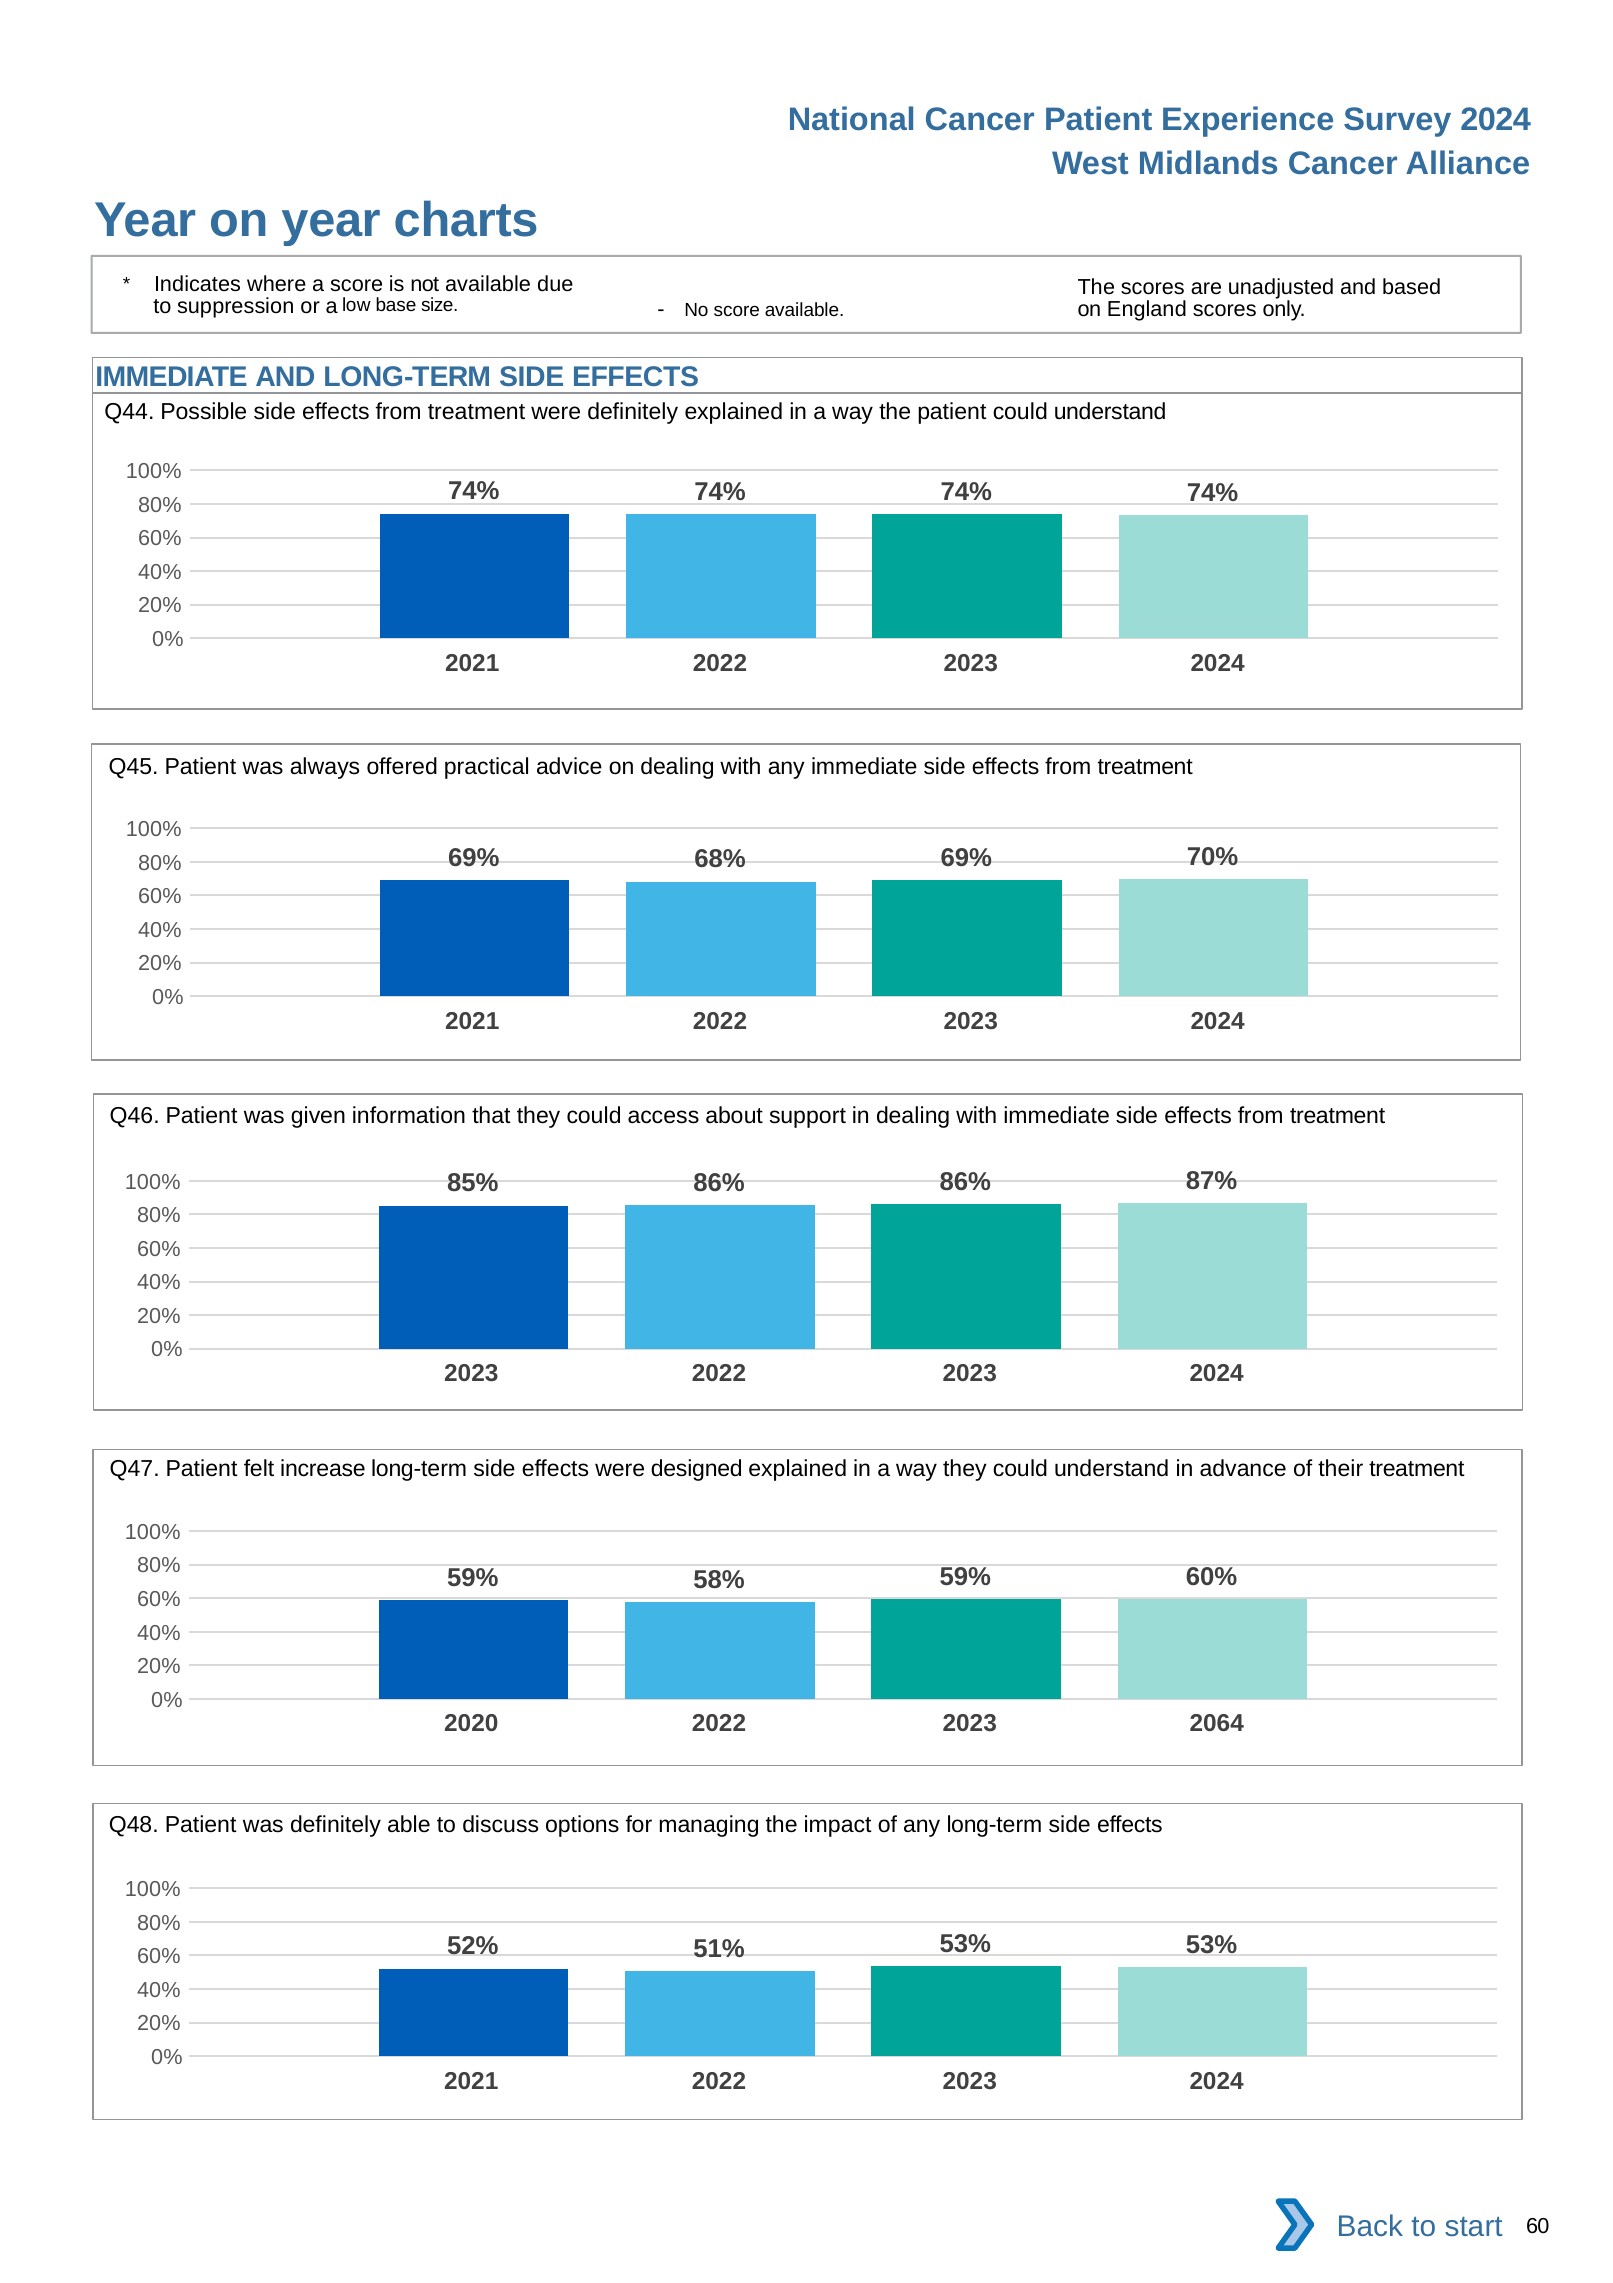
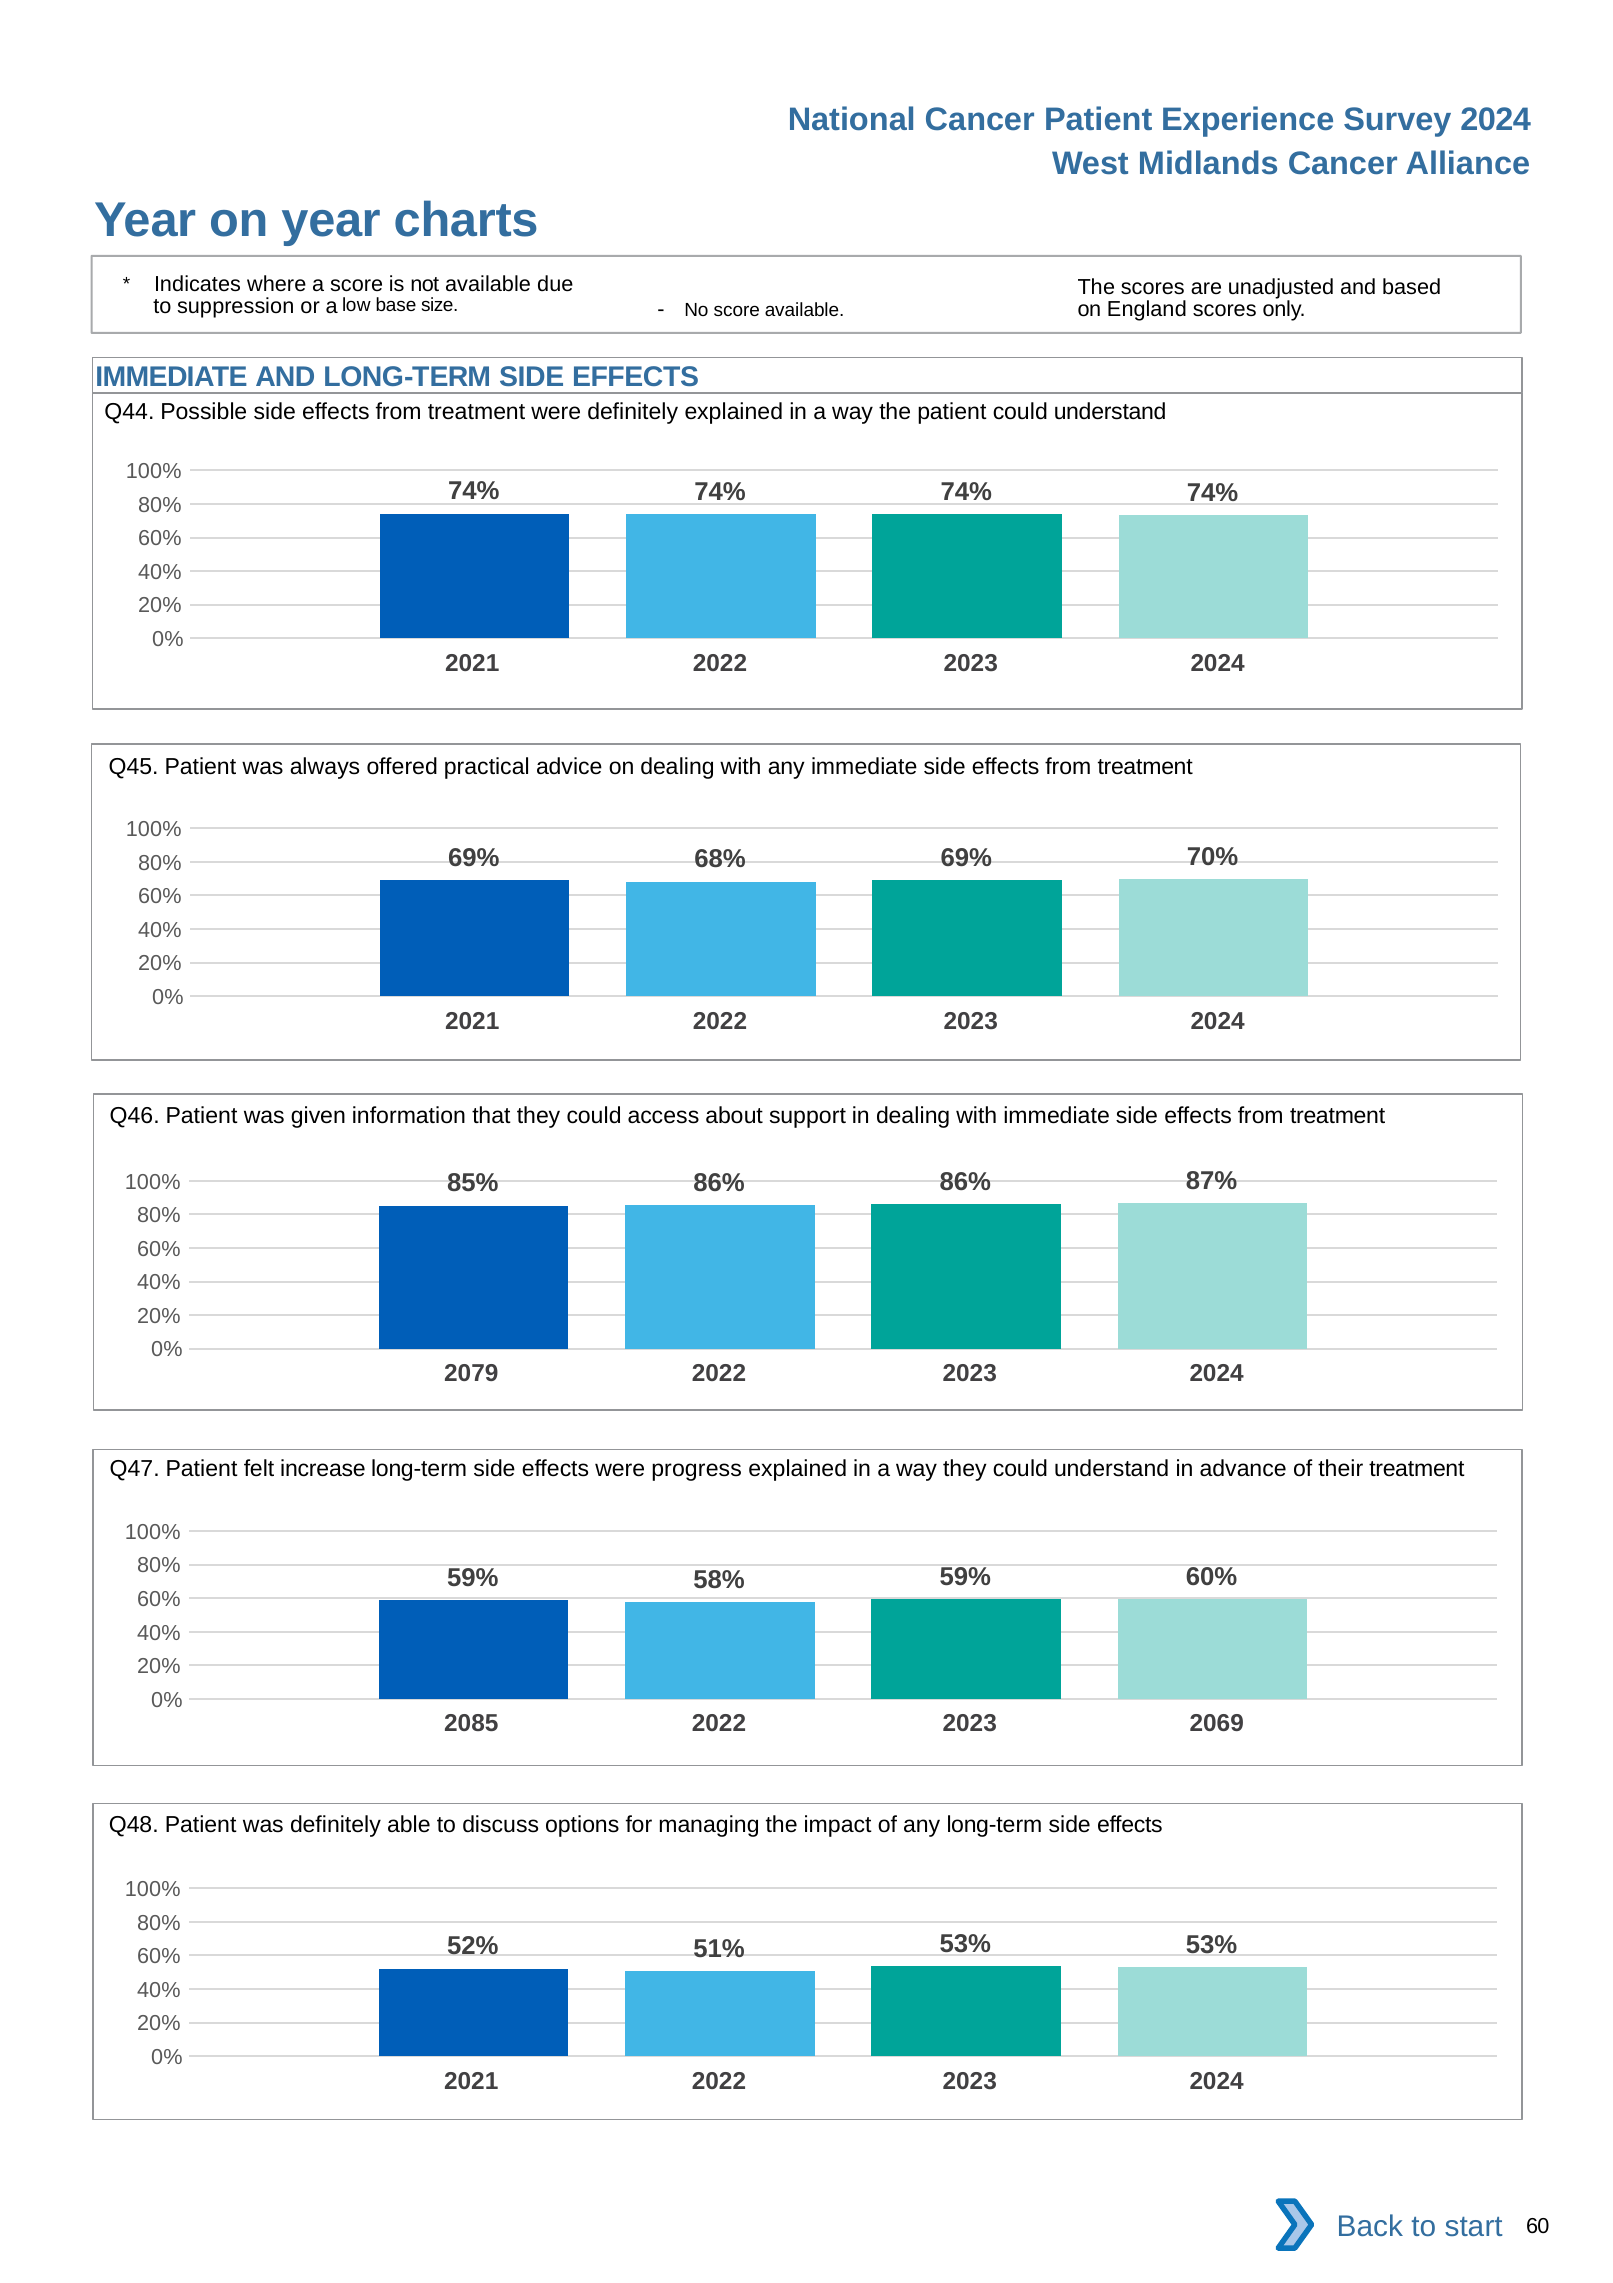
2023 at (471, 1373): 2023 -> 2079
designed: designed -> progress
2020: 2020 -> 2085
2064: 2064 -> 2069
